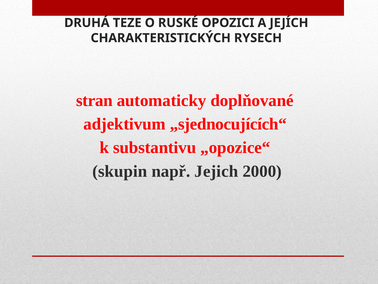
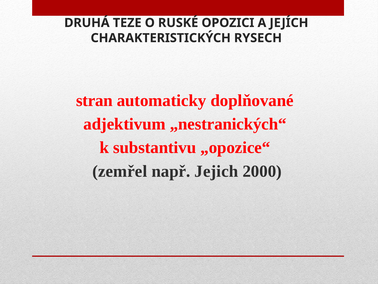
„sjednocujících“: „sjednocujících“ -> „nestranických“
skupin: skupin -> zemřel
